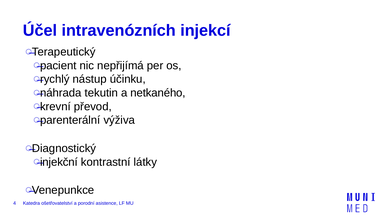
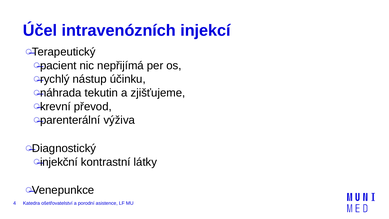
netkaného: netkaného -> zjišťujeme
